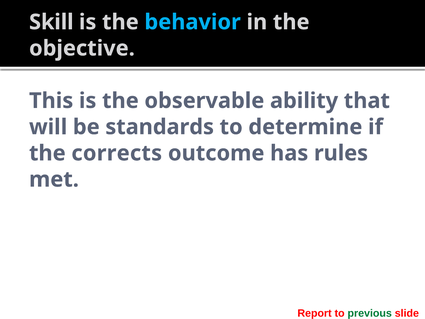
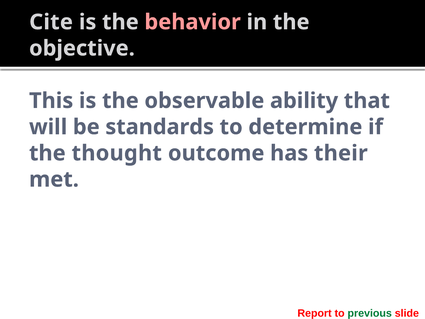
Skill: Skill -> Cite
behavior colour: light blue -> pink
corrects: corrects -> thought
rules: rules -> their
